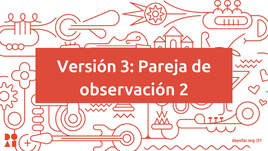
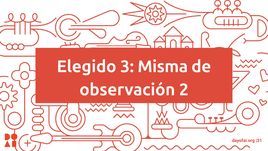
Versión: Versión -> Elegido
Pareja: Pareja -> Misma
